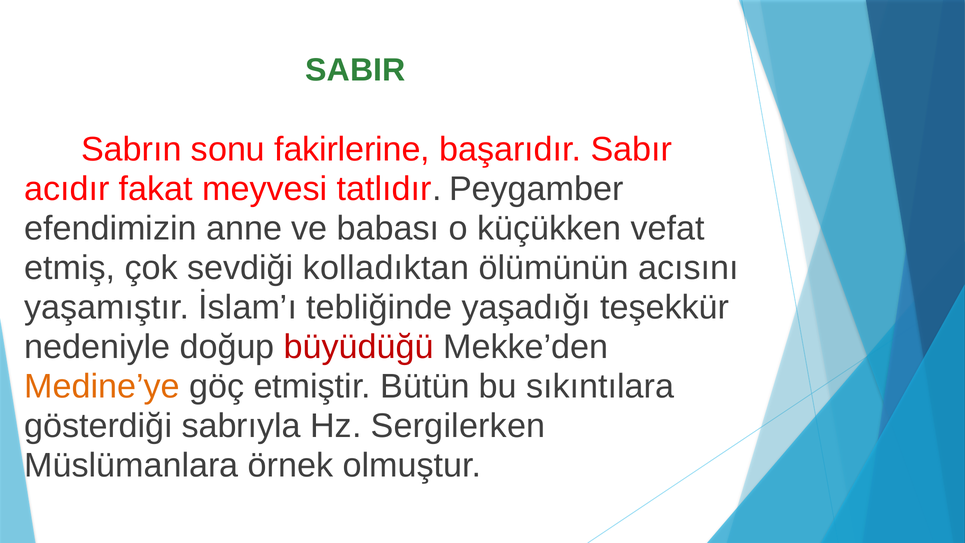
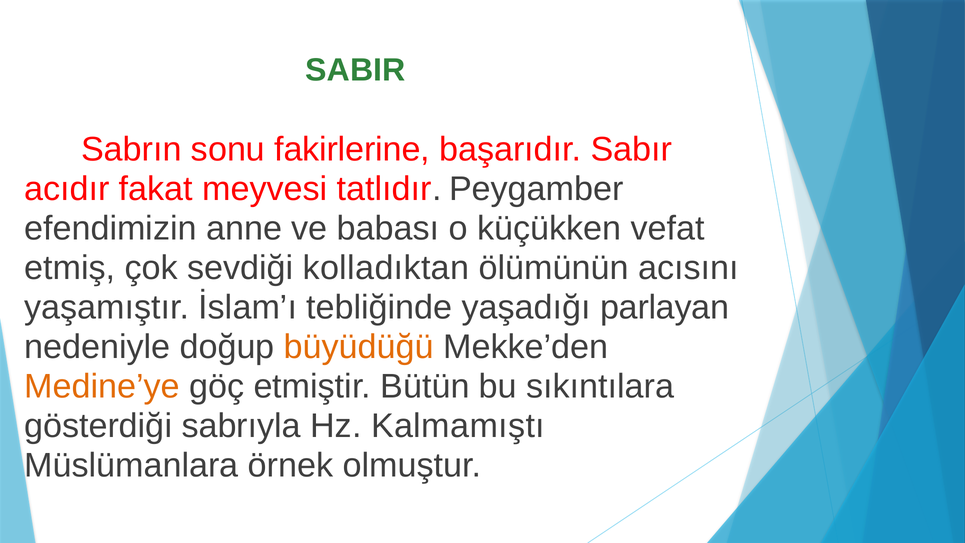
teşekkür: teşekkür -> parlayan
büyüdüğü colour: red -> orange
Sergilerken: Sergilerken -> Kalmamıştı
